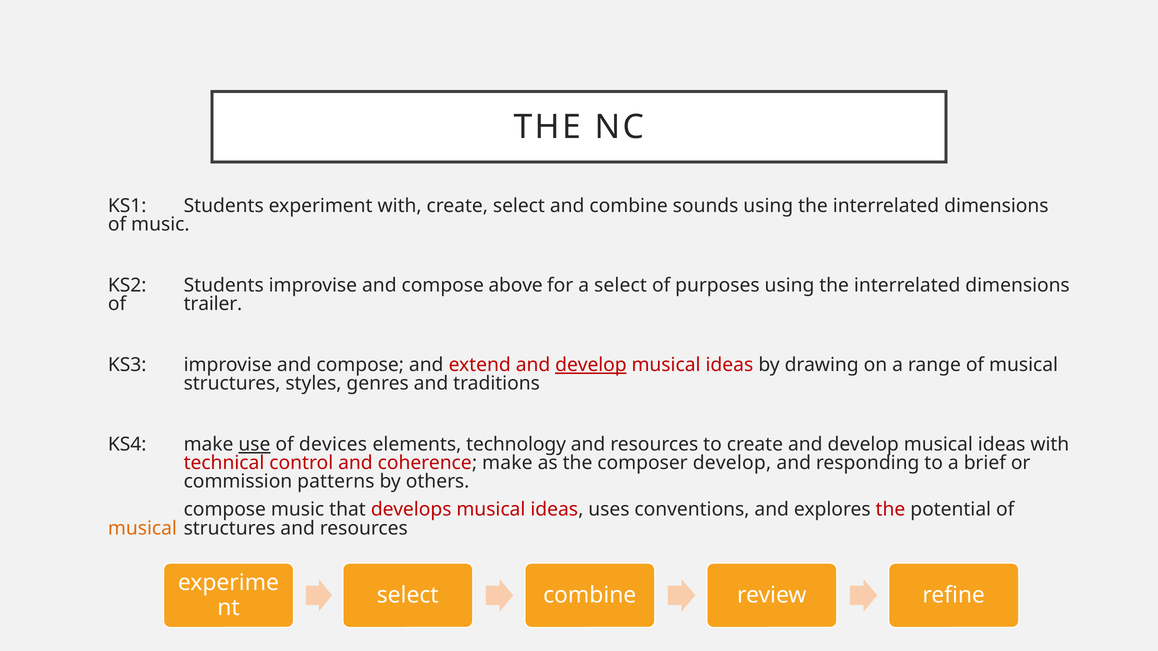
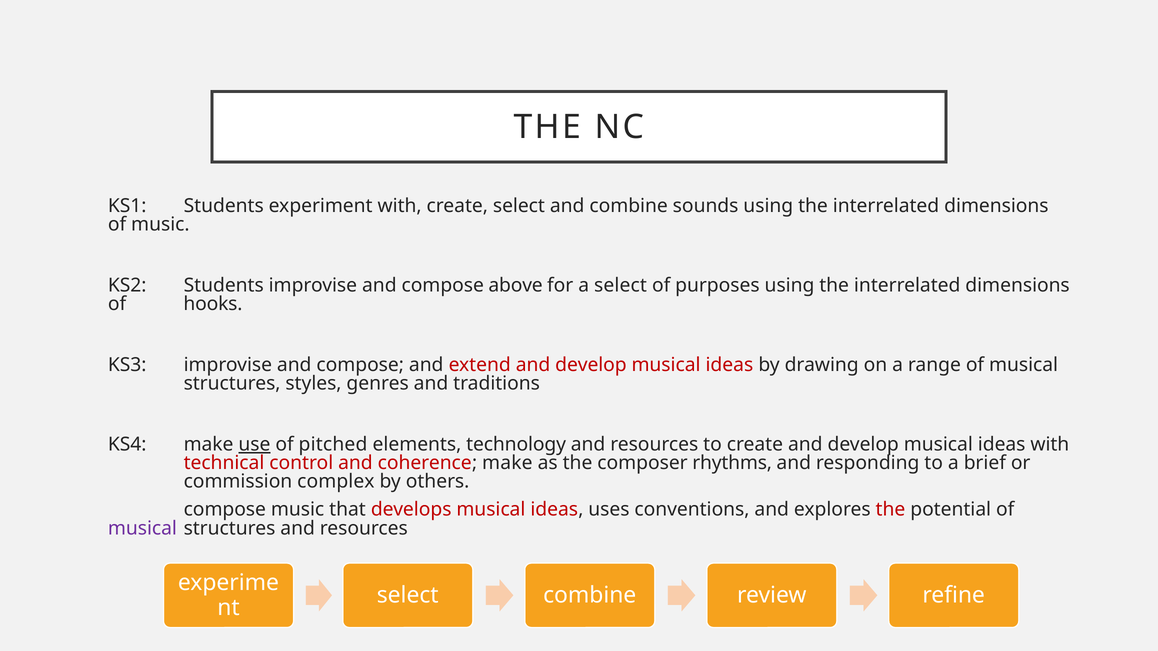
trailer: trailer -> hooks
develop at (591, 365) underline: present -> none
devices: devices -> pitched
composer develop: develop -> rhythms
patterns: patterns -> complex
musical at (142, 528) colour: orange -> purple
